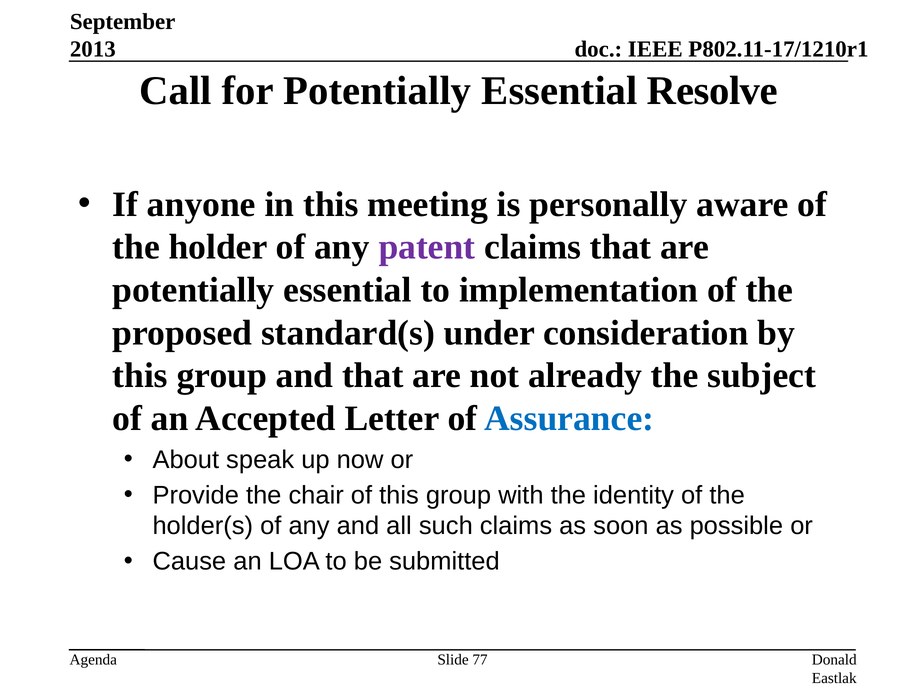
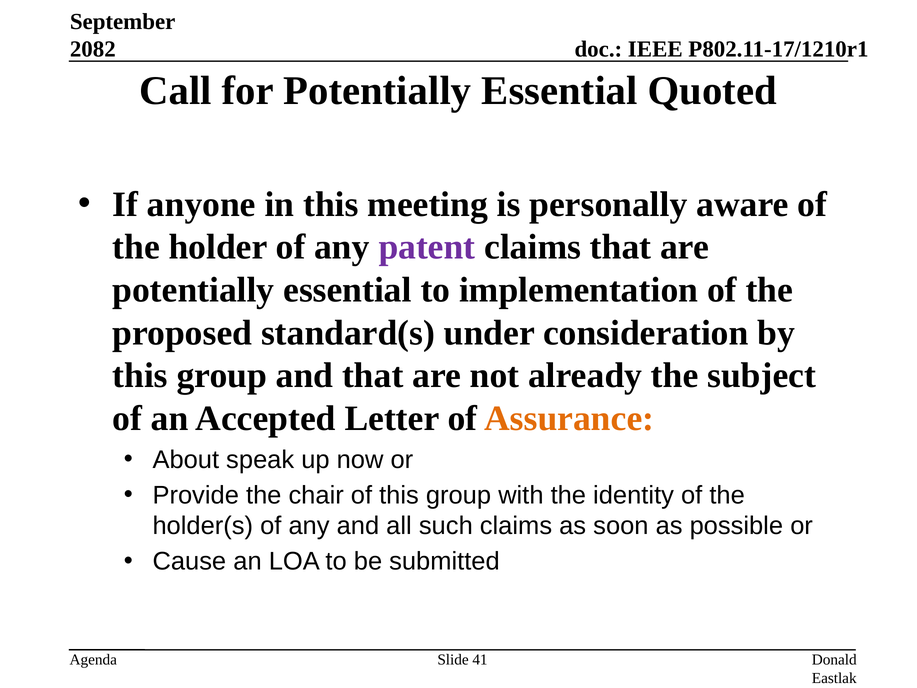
2013: 2013 -> 2082
Resolve: Resolve -> Quoted
Assurance colour: blue -> orange
77: 77 -> 41
